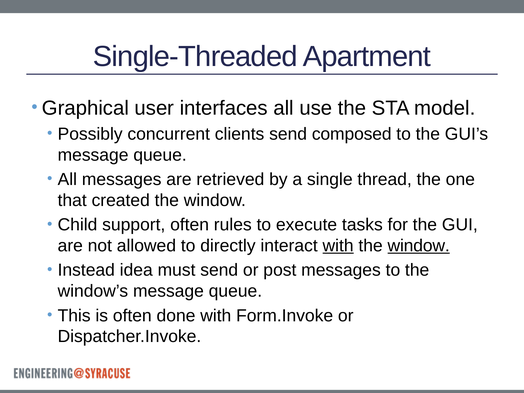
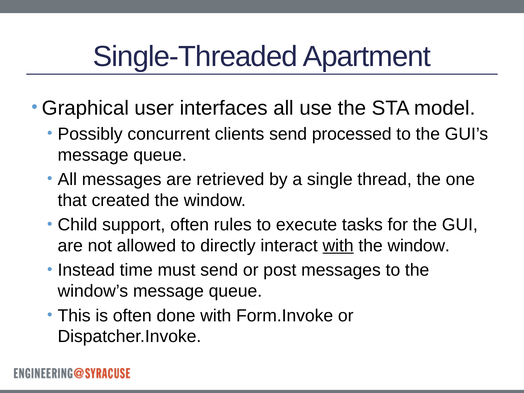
composed: composed -> processed
window at (419, 246) underline: present -> none
idea: idea -> time
